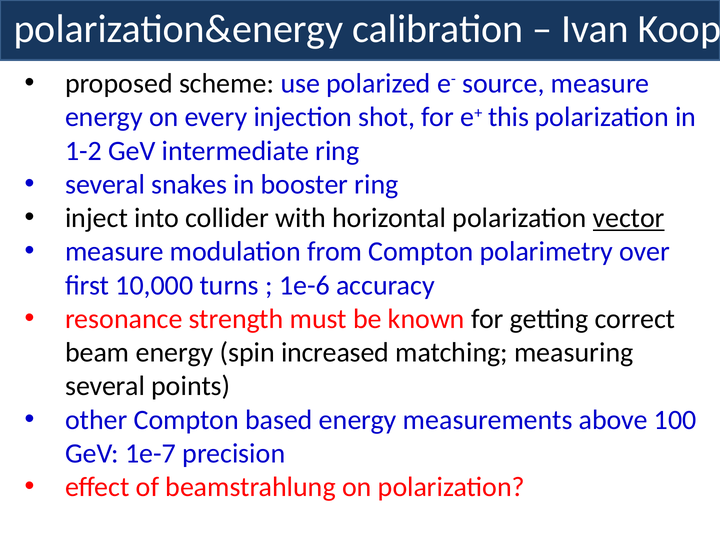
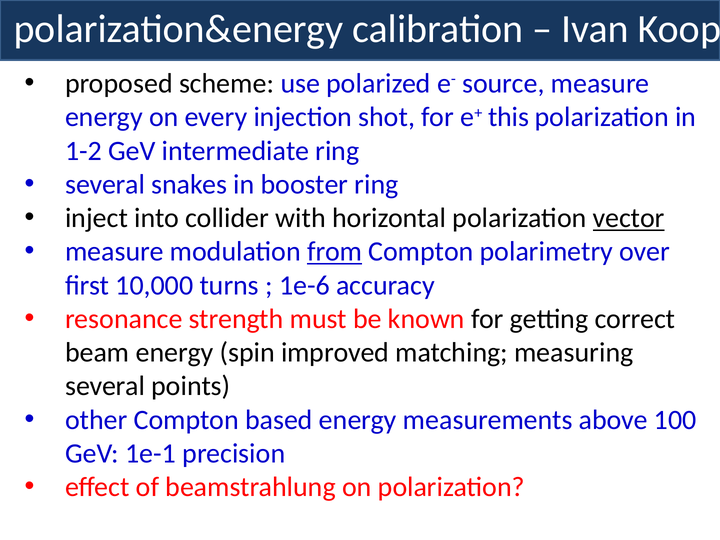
from underline: none -> present
increased: increased -> improved
1e-7: 1e-7 -> 1e-1
